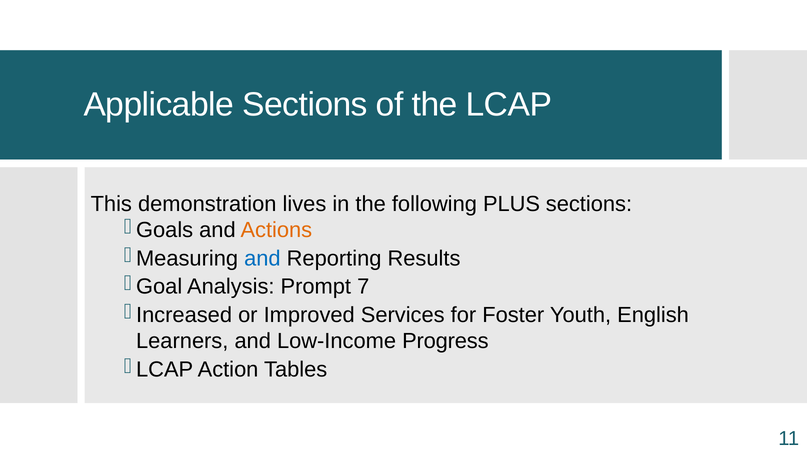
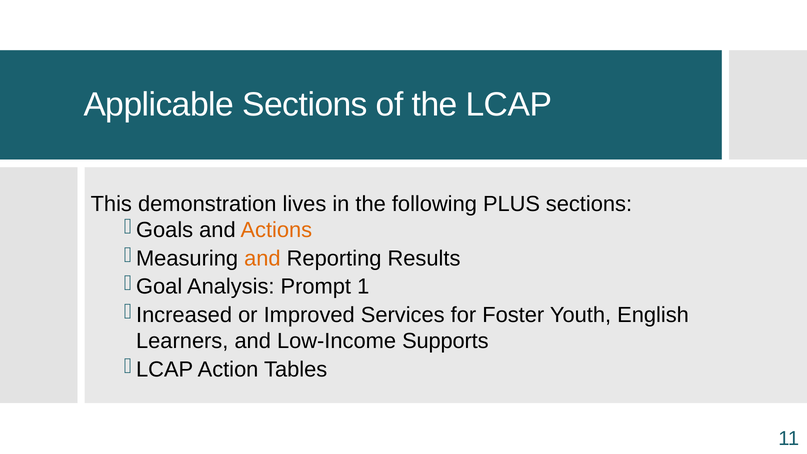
and at (262, 258) colour: blue -> orange
7: 7 -> 1
Progress: Progress -> Supports
